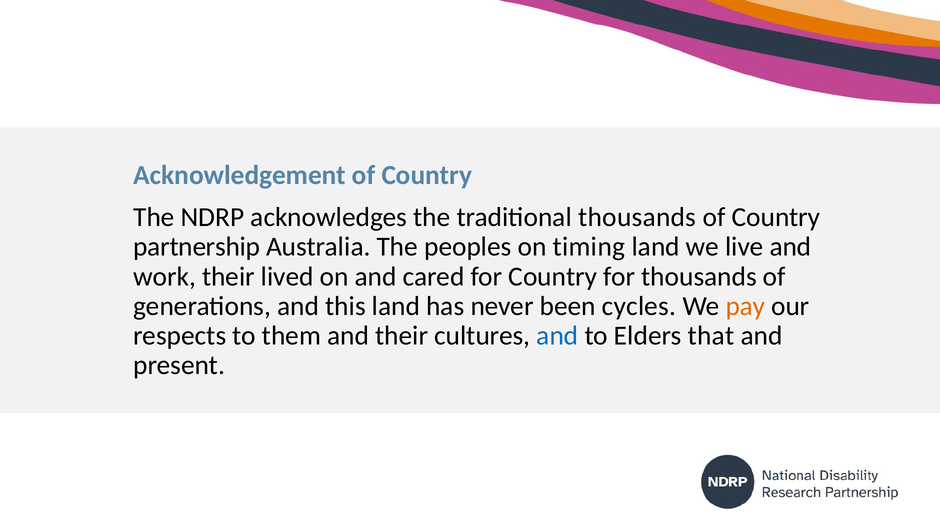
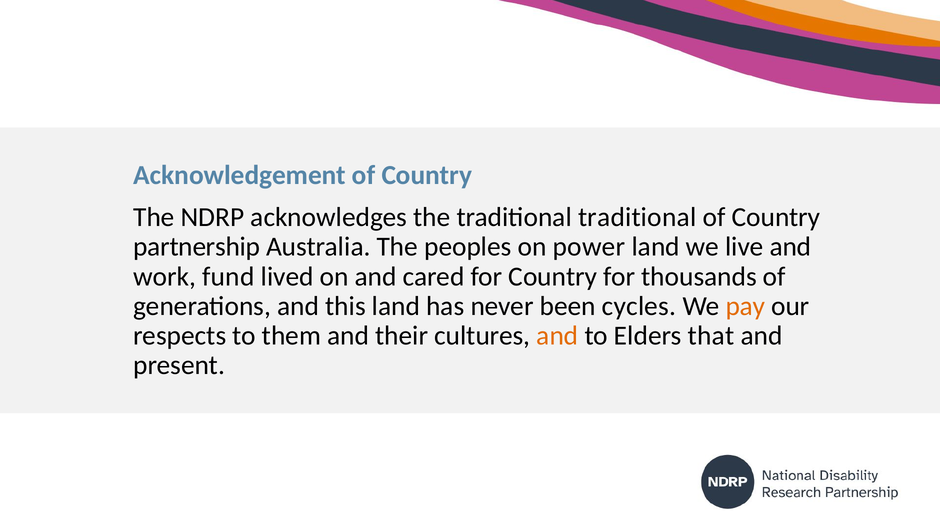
traditional thousands: thousands -> traditional
timing: timing -> power
work their: their -> fund
and at (557, 336) colour: blue -> orange
